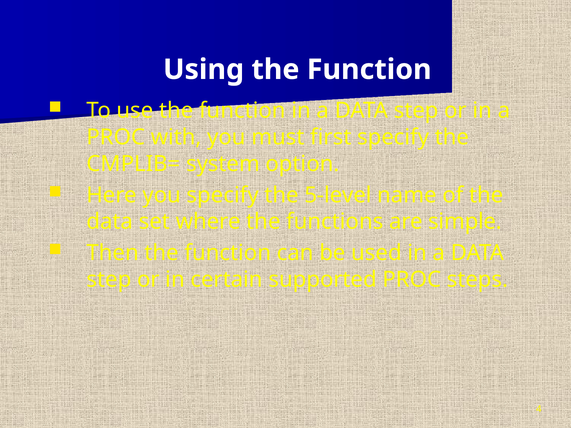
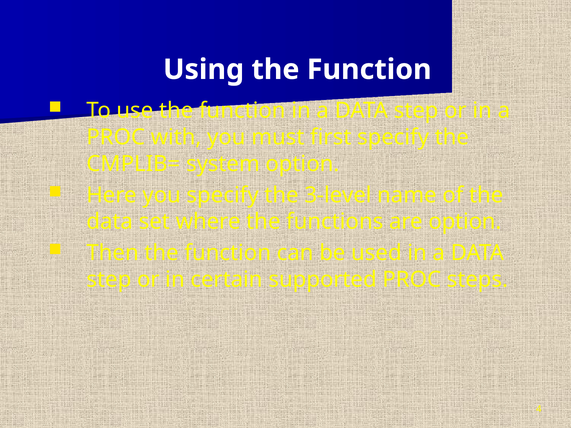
5-level: 5-level -> 3-level
are simple: simple -> option
